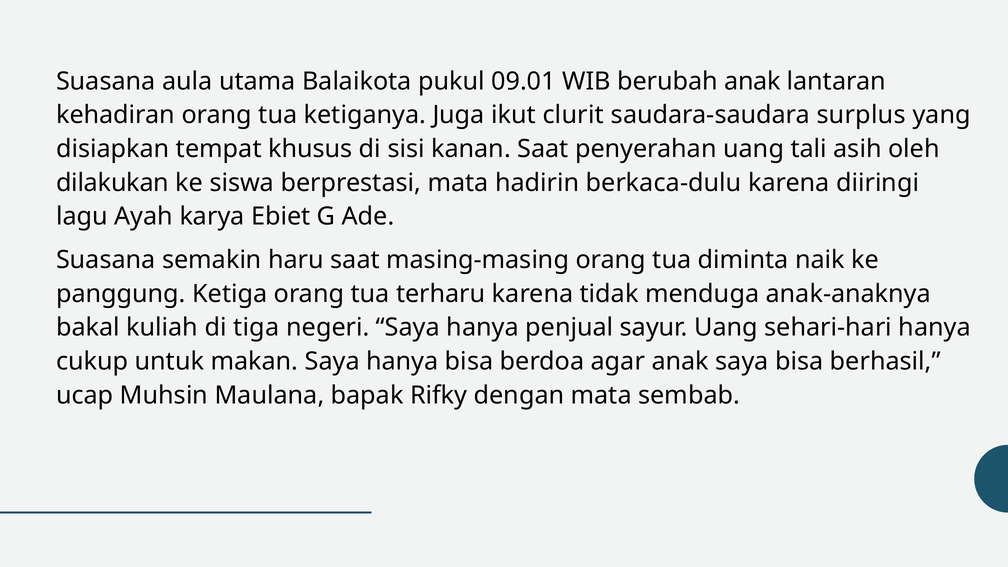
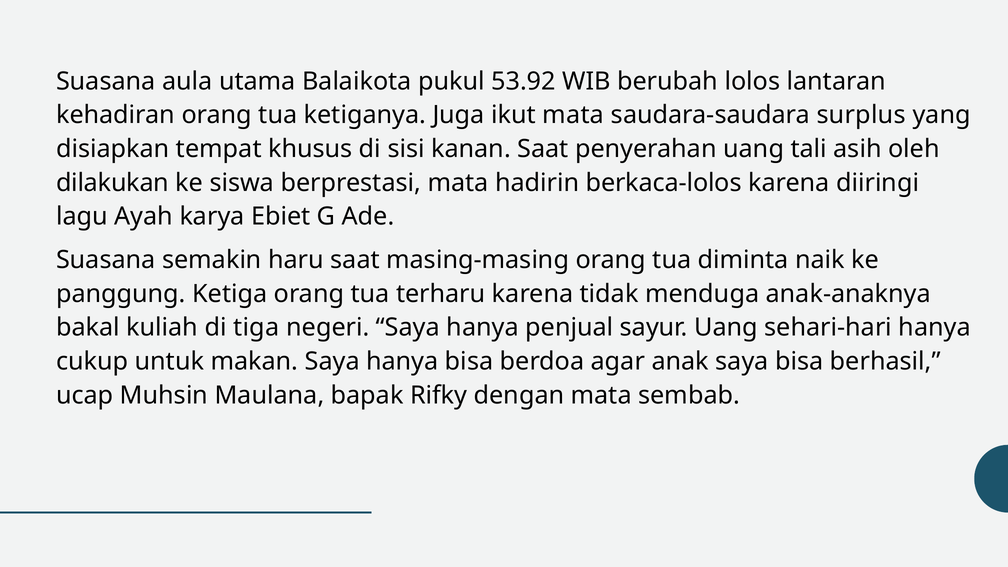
09.01: 09.01 -> 53.92
berubah anak: anak -> lolos
ikut clurit: clurit -> mata
berkaca-dulu: berkaca-dulu -> berkaca-lolos
